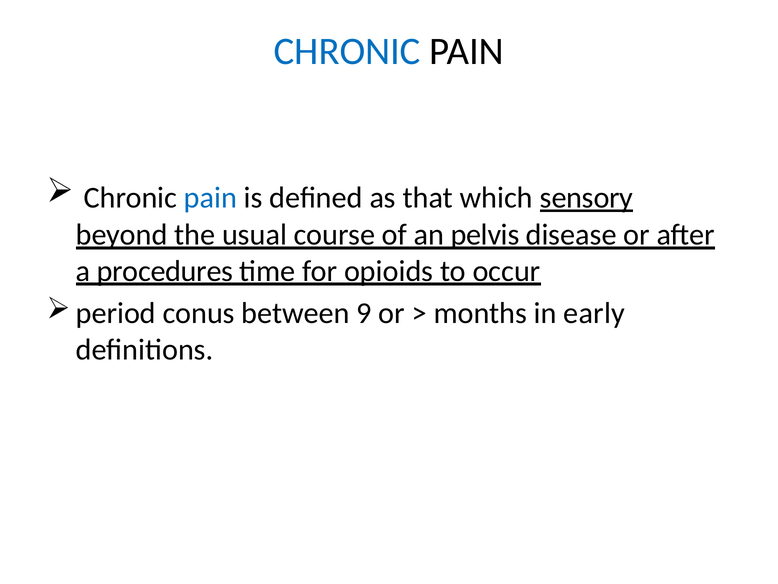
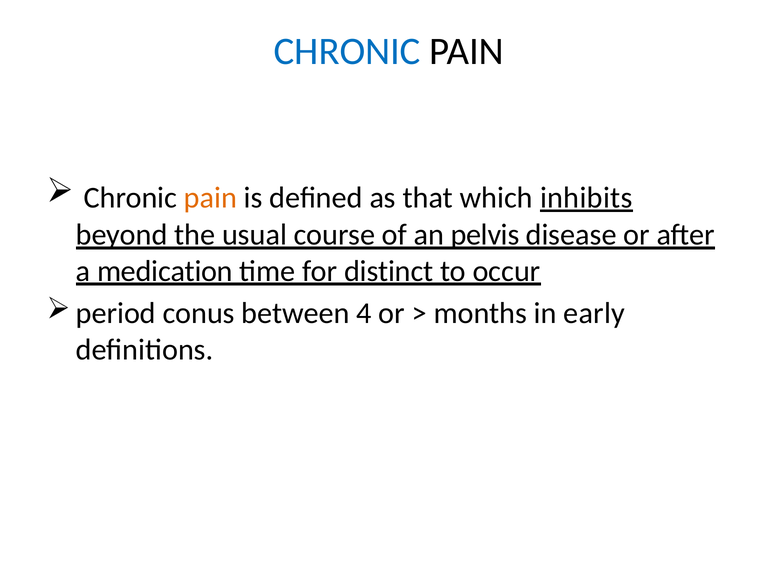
pain at (210, 198) colour: blue -> orange
sensory: sensory -> inhibits
procedures: procedures -> medication
opioids: opioids -> distinct
9: 9 -> 4
